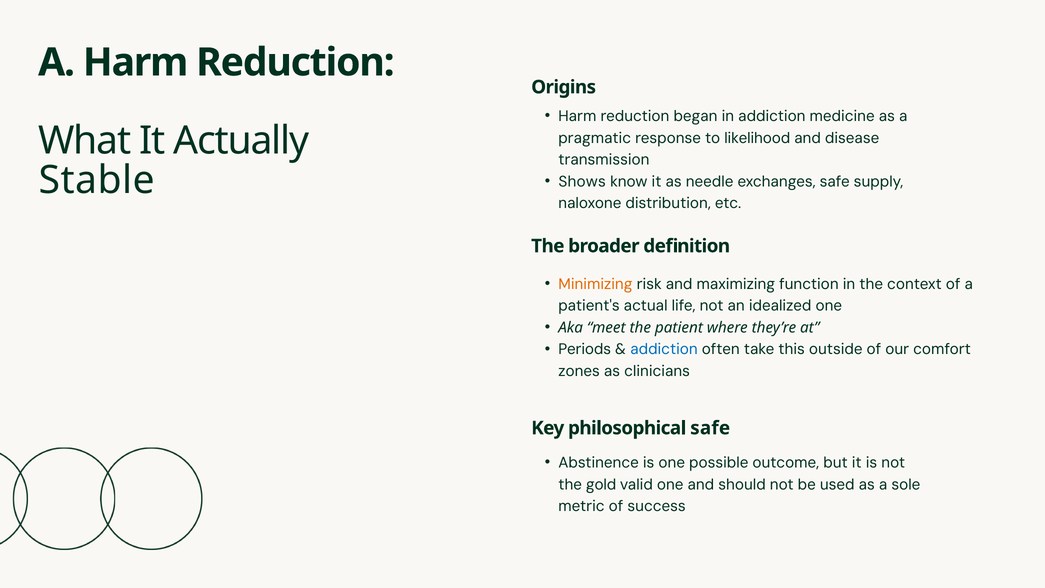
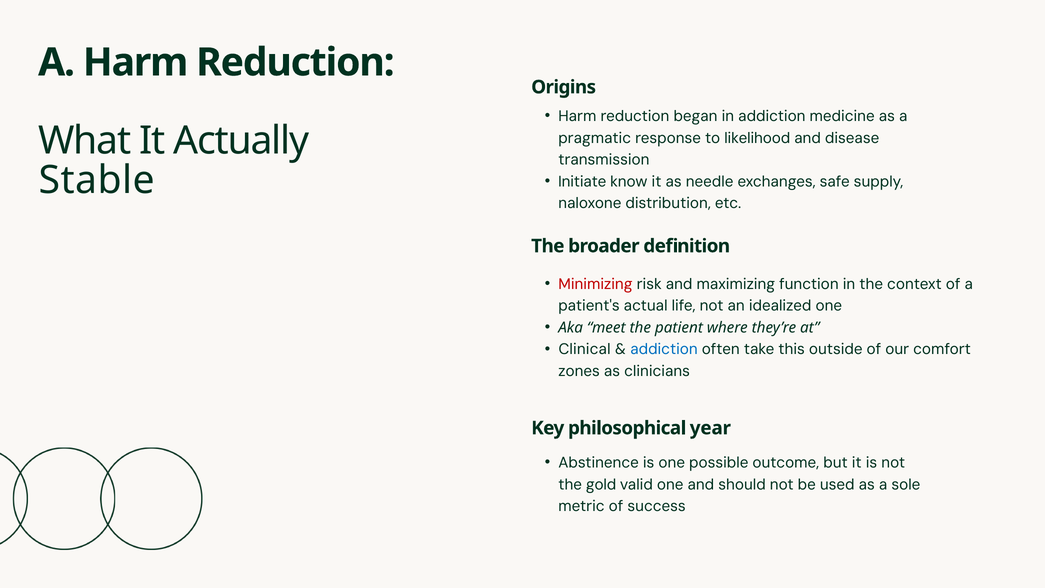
Shows: Shows -> Initiate
Minimizing colour: orange -> red
Periods: Periods -> Clinical
philosophical safe: safe -> year
